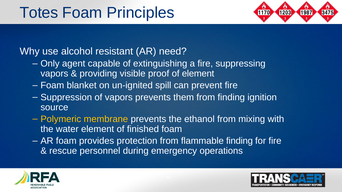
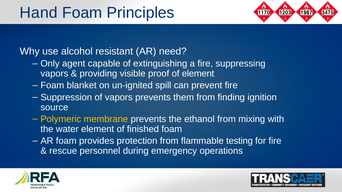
Totes: Totes -> Hand
flammable finding: finding -> testing
